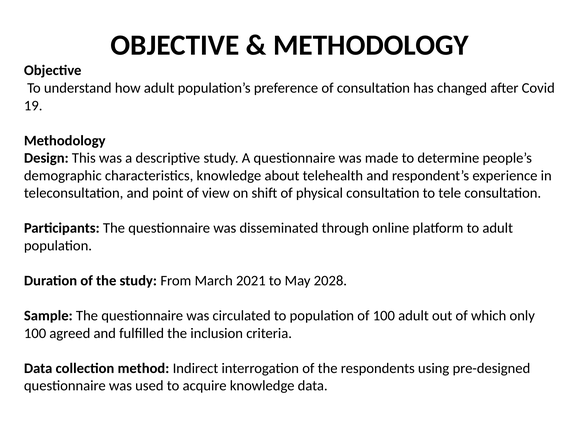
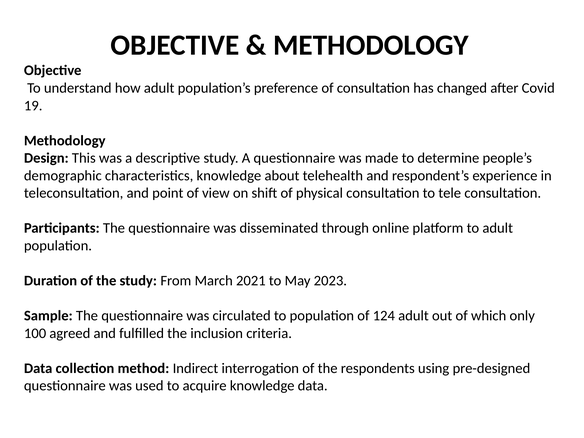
2028: 2028 -> 2023
of 100: 100 -> 124
